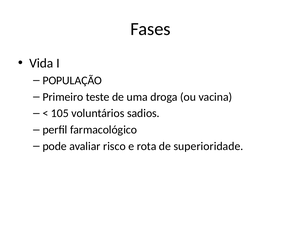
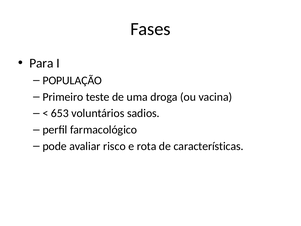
Vida: Vida -> Para
105: 105 -> 653
superioridade: superioridade -> características
